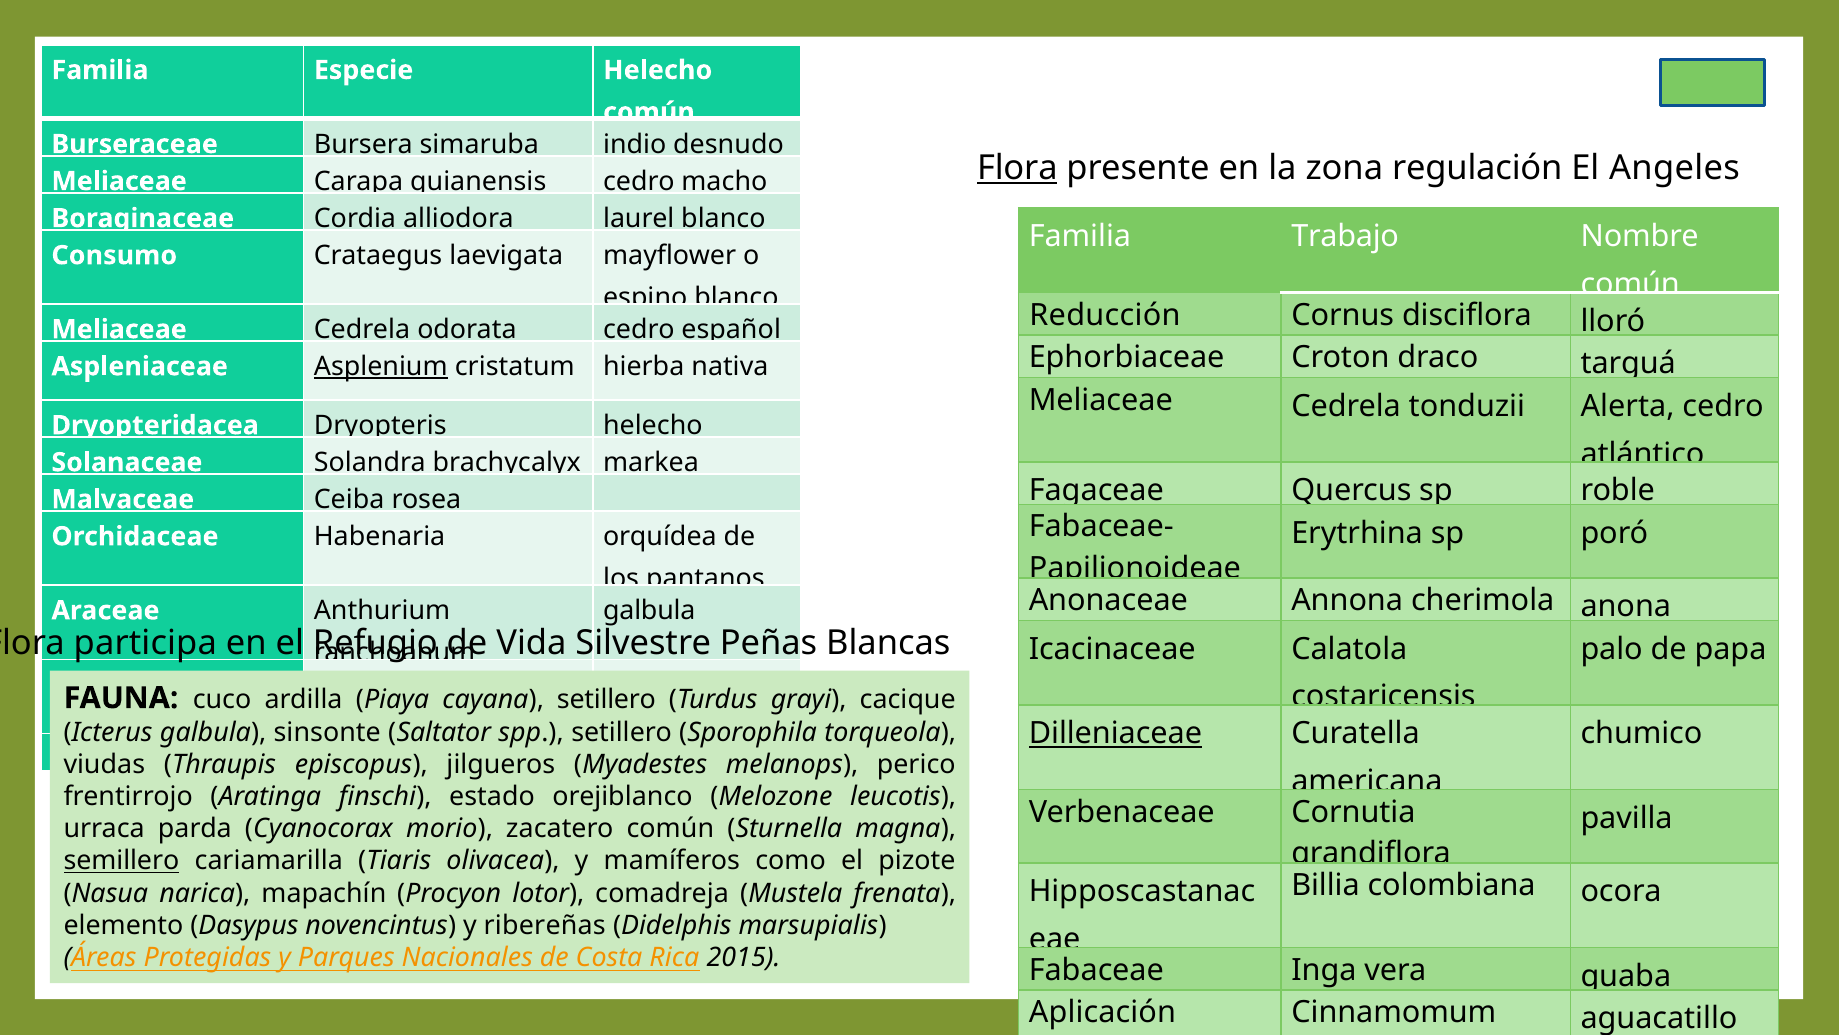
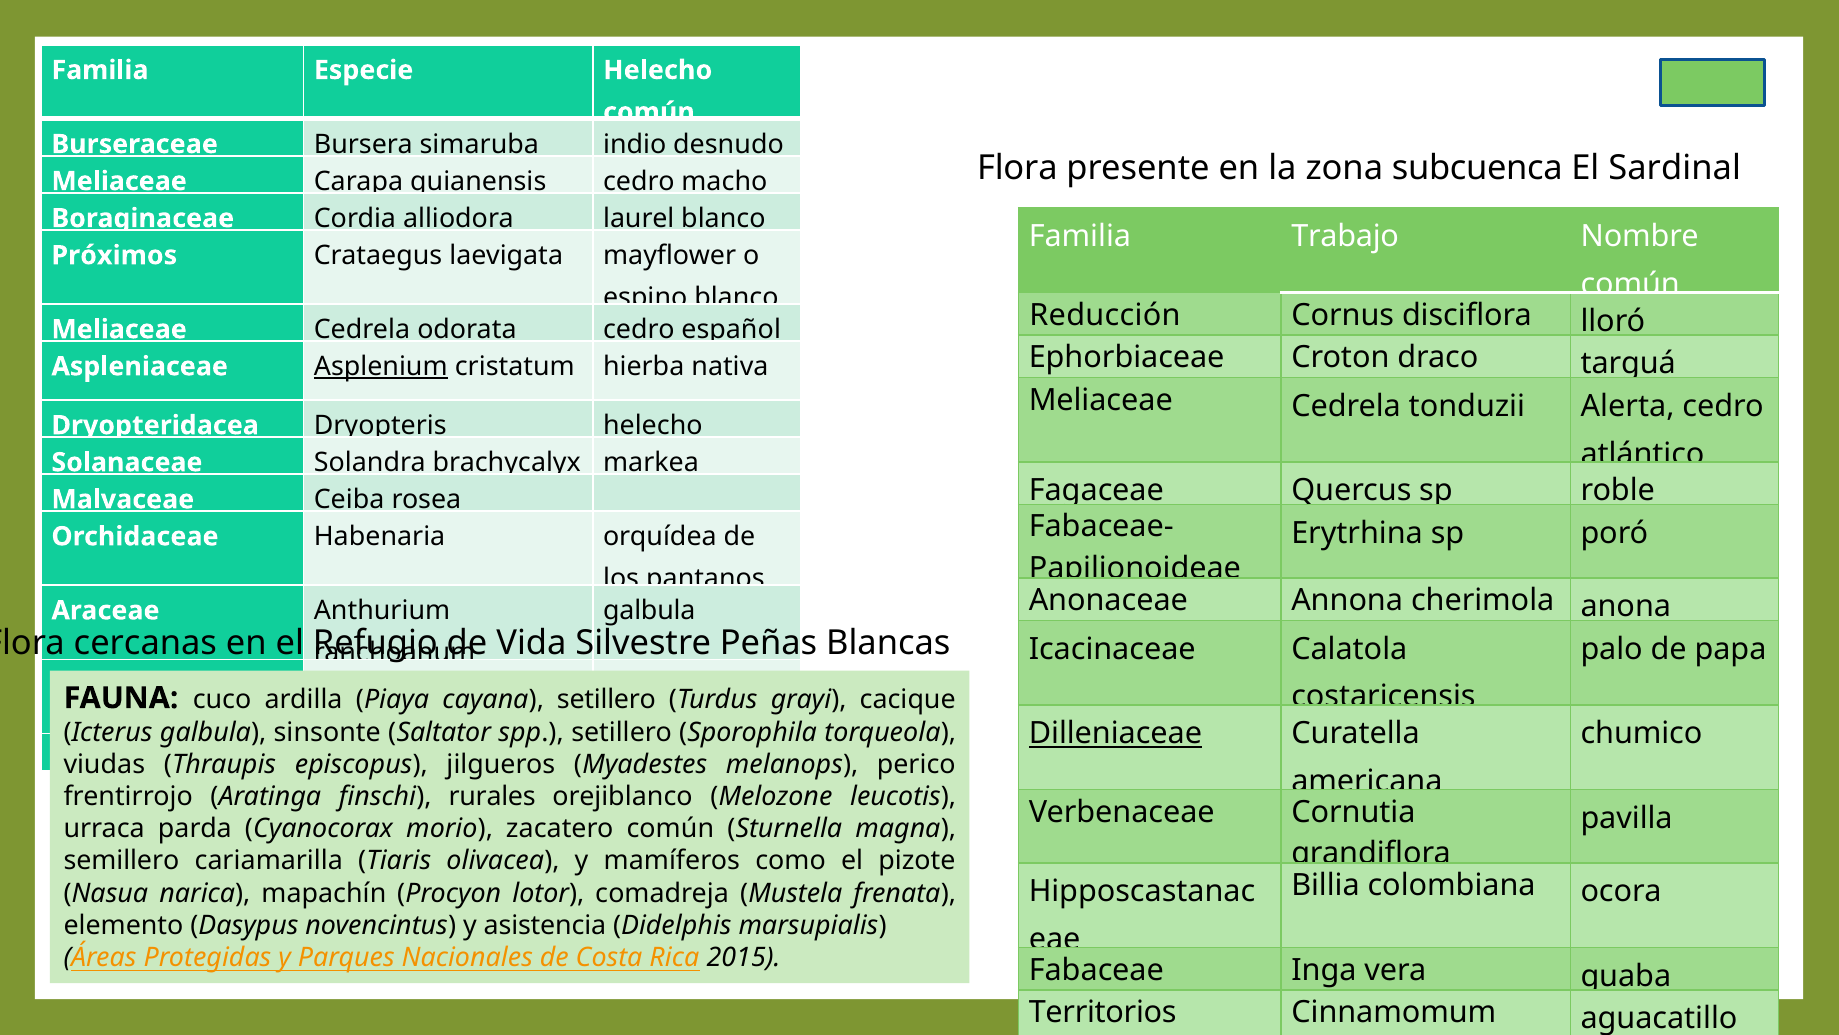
Flora at (1017, 168) underline: present -> none
regulación: regulación -> subcuenca
Angeles: Angeles -> Sardinal
Consumo: Consumo -> Próximos
participa: participa -> cercanas
estado: estado -> rurales
semillero underline: present -> none
ribereñas: ribereñas -> asistencia
Aplicación: Aplicación -> Territorios
